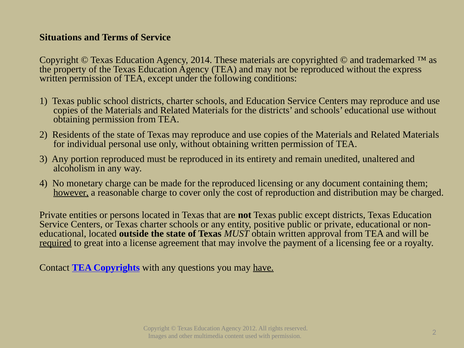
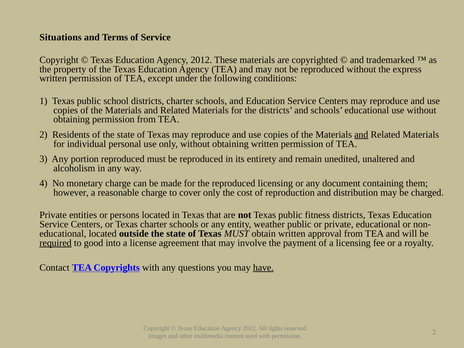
2014 at (201, 60): 2014 -> 2012
and at (361, 135) underline: none -> present
however underline: present -> none
public except: except -> fitness
positive: positive -> weather
great: great -> good
